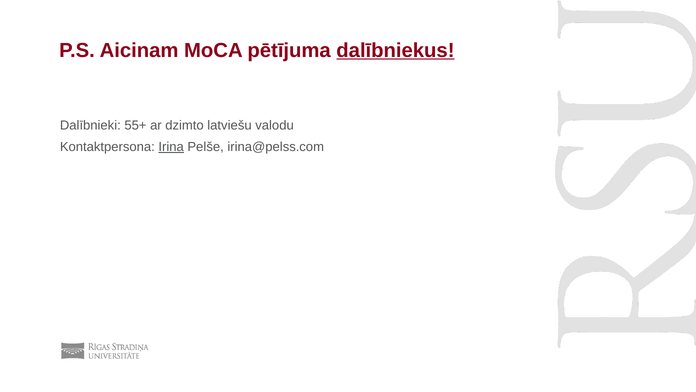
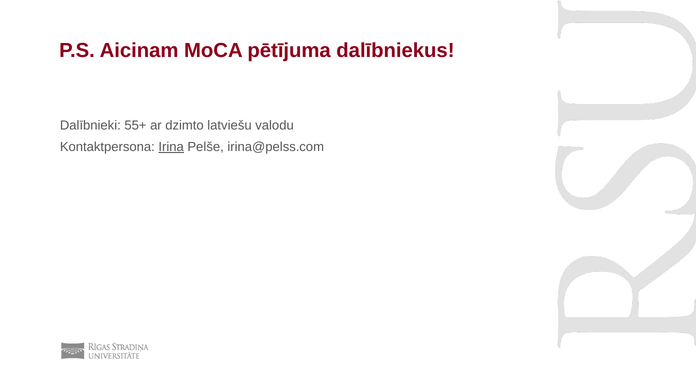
dalībniekus underline: present -> none
